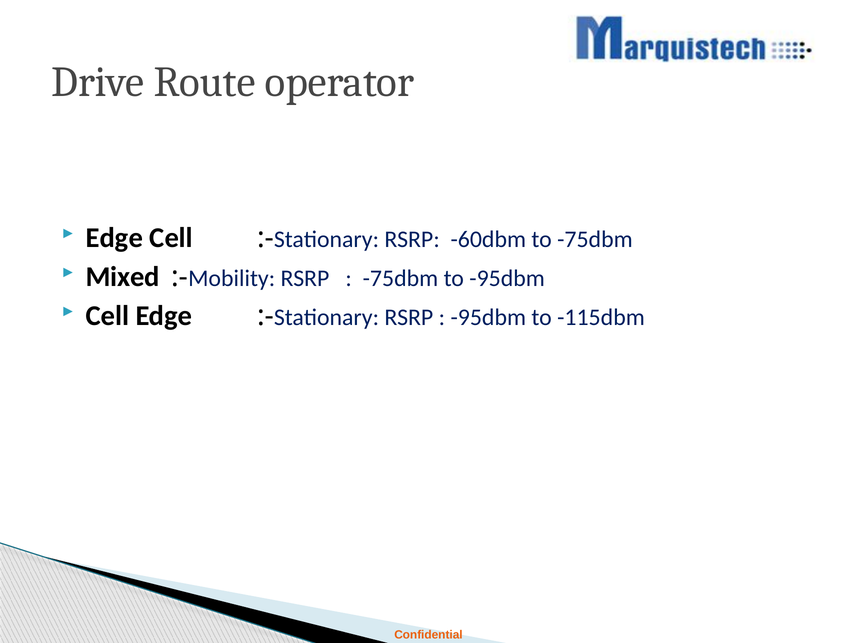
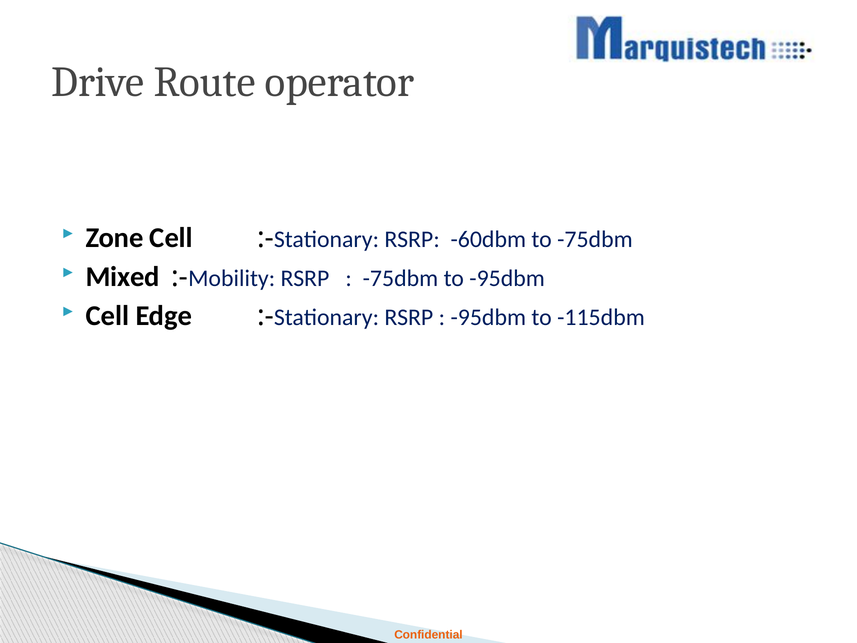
Edge at (114, 238): Edge -> Zone
